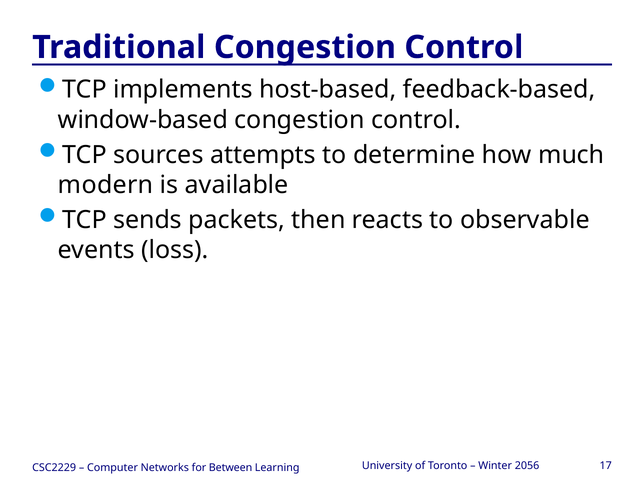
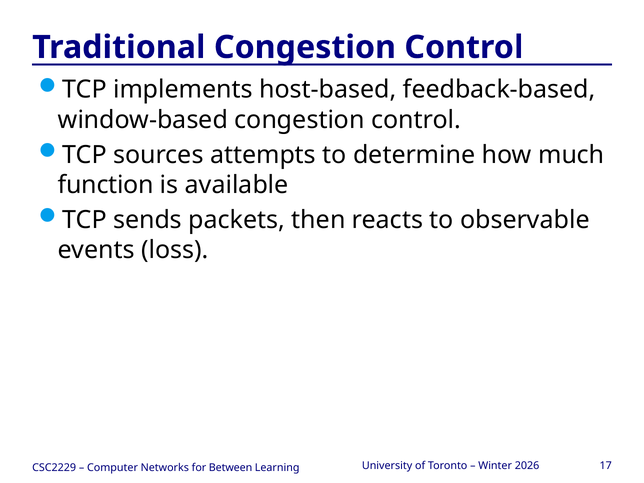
modern: modern -> function
2056: 2056 -> 2026
